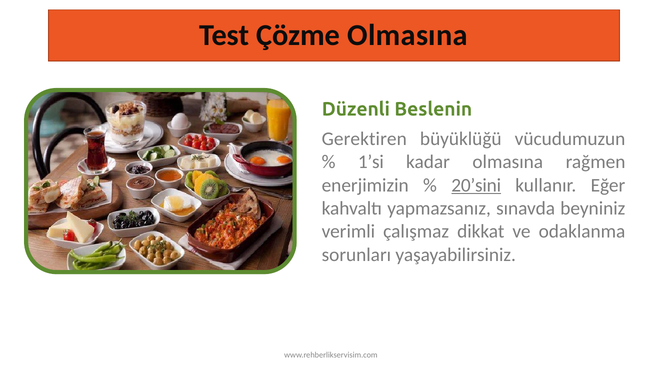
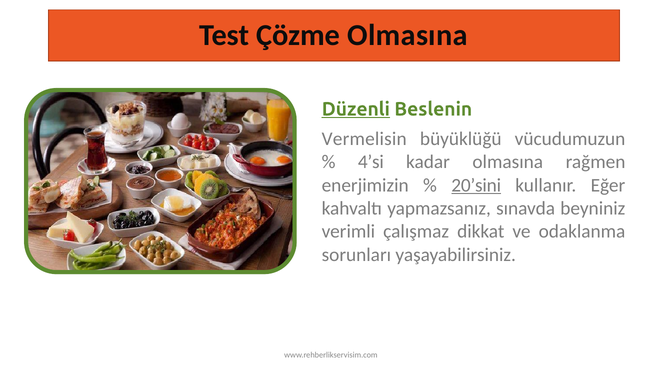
Düzenli underline: none -> present
Gerektiren: Gerektiren -> Vermelisin
1’si: 1’si -> 4’si
